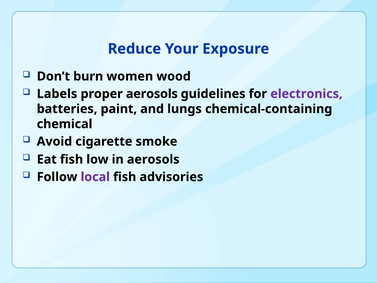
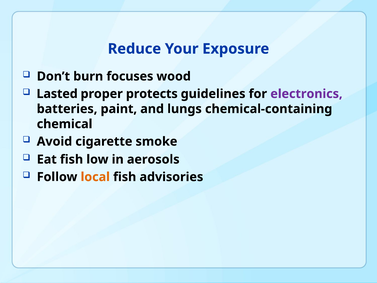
women: women -> focuses
Labels: Labels -> Lasted
proper aerosols: aerosols -> protects
local colour: purple -> orange
